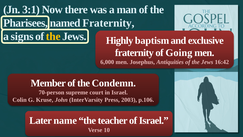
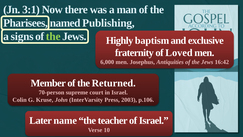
named Fraternity: Fraternity -> Publishing
the at (53, 36) colour: yellow -> light green
Going: Going -> Loved
Condemn: Condemn -> Returned
